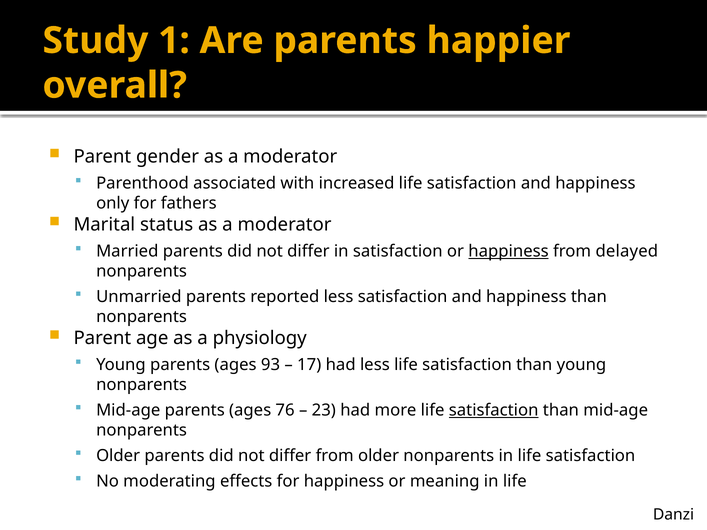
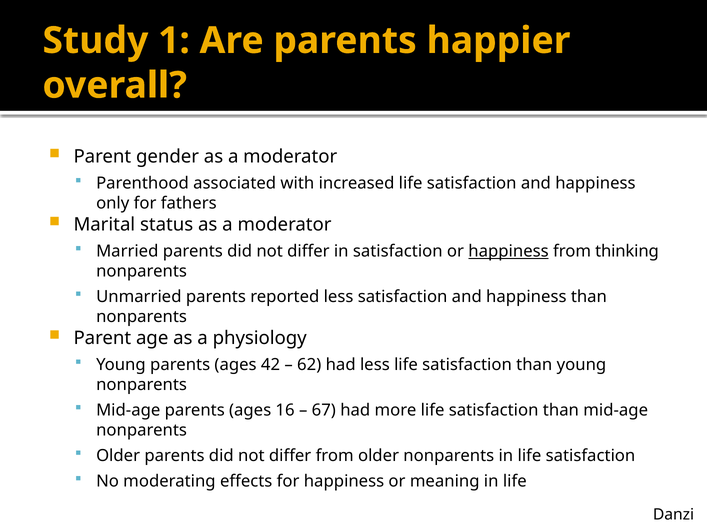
delayed: delayed -> thinking
93: 93 -> 42
17: 17 -> 62
76: 76 -> 16
23: 23 -> 67
satisfaction at (494, 411) underline: present -> none
